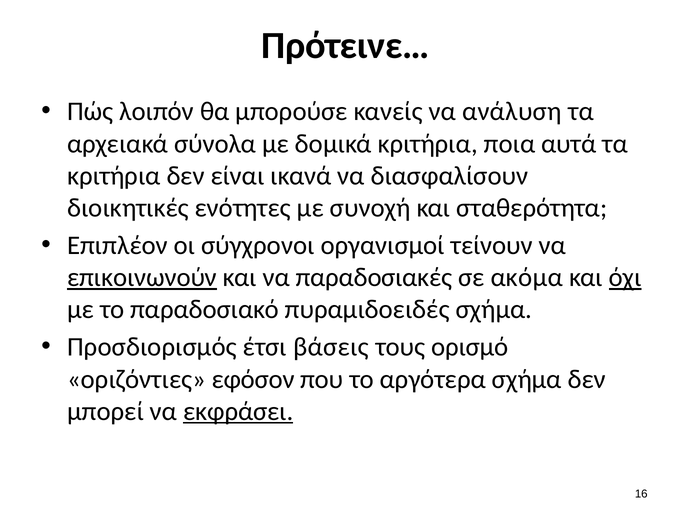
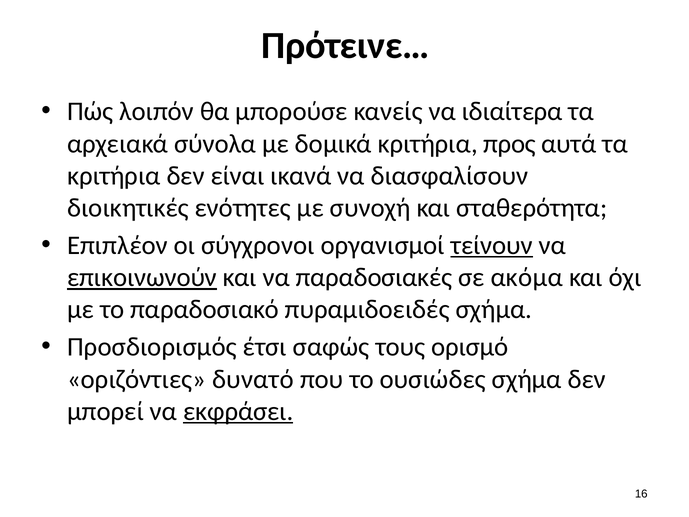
ανάλυση: ανάλυση -> ιδιαίτερα
ποια: ποια -> προς
τείνουν underline: none -> present
όχι underline: present -> none
βάσεις: βάσεις -> σαφώς
εφόσον: εφόσον -> δυνατό
αργότερα: αργότερα -> ουσιώδες
